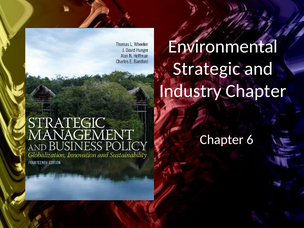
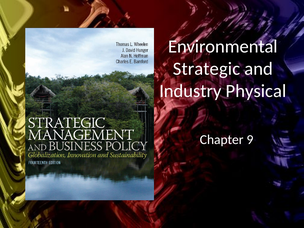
Industry Chapter: Chapter -> Physical
6: 6 -> 9
